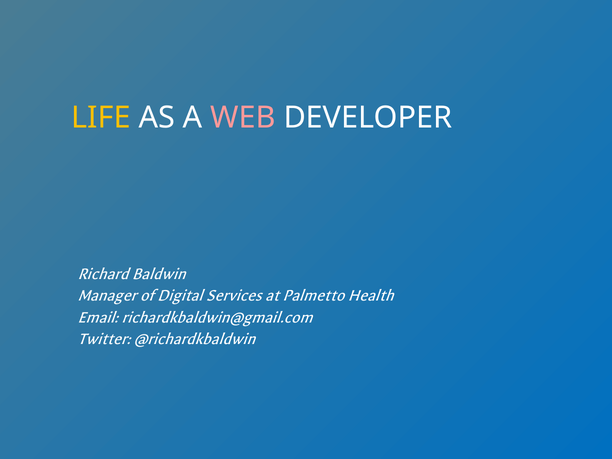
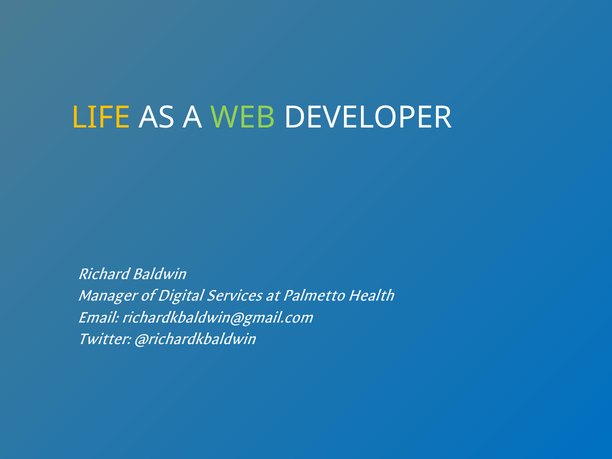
WEB colour: pink -> light green
